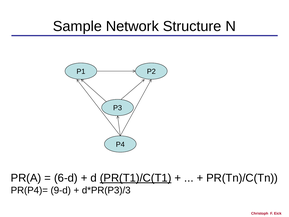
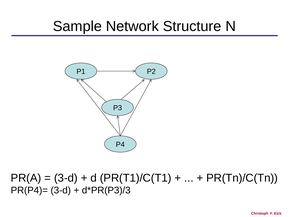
6-d at (66, 178): 6-d -> 3-d
PR(T1)/C(T1 underline: present -> none
PR(P4)= 9-d: 9-d -> 3-d
